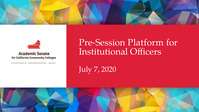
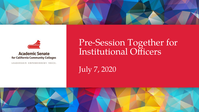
Platform: Platform -> Together
